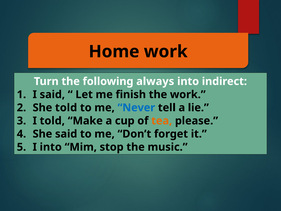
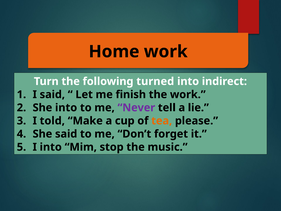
always: always -> turned
She told: told -> into
Never colour: blue -> purple
